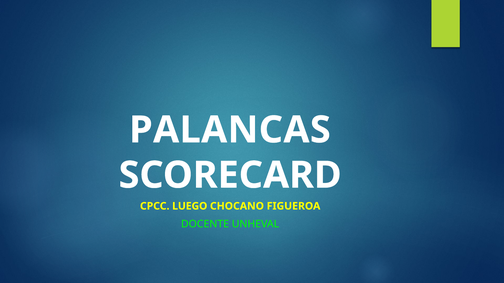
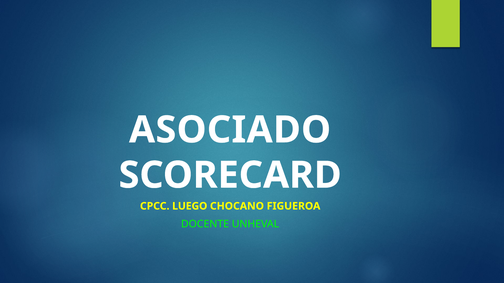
PALANCAS: PALANCAS -> ASOCIADO
